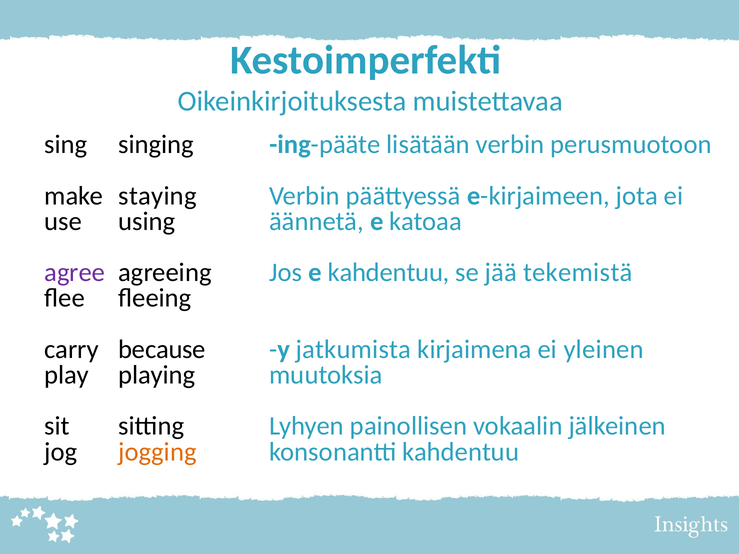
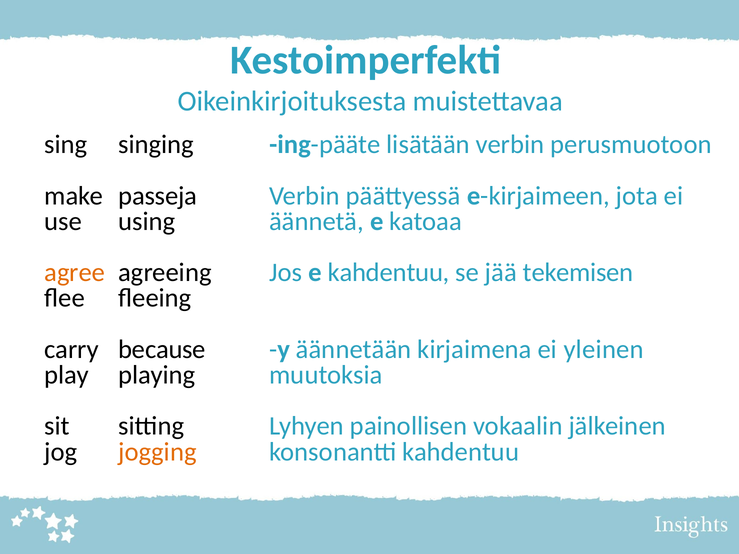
staying: staying -> passeja
agree colour: purple -> orange
tekemistä: tekemistä -> tekemisen
jatkumista: jatkumista -> äännetään
